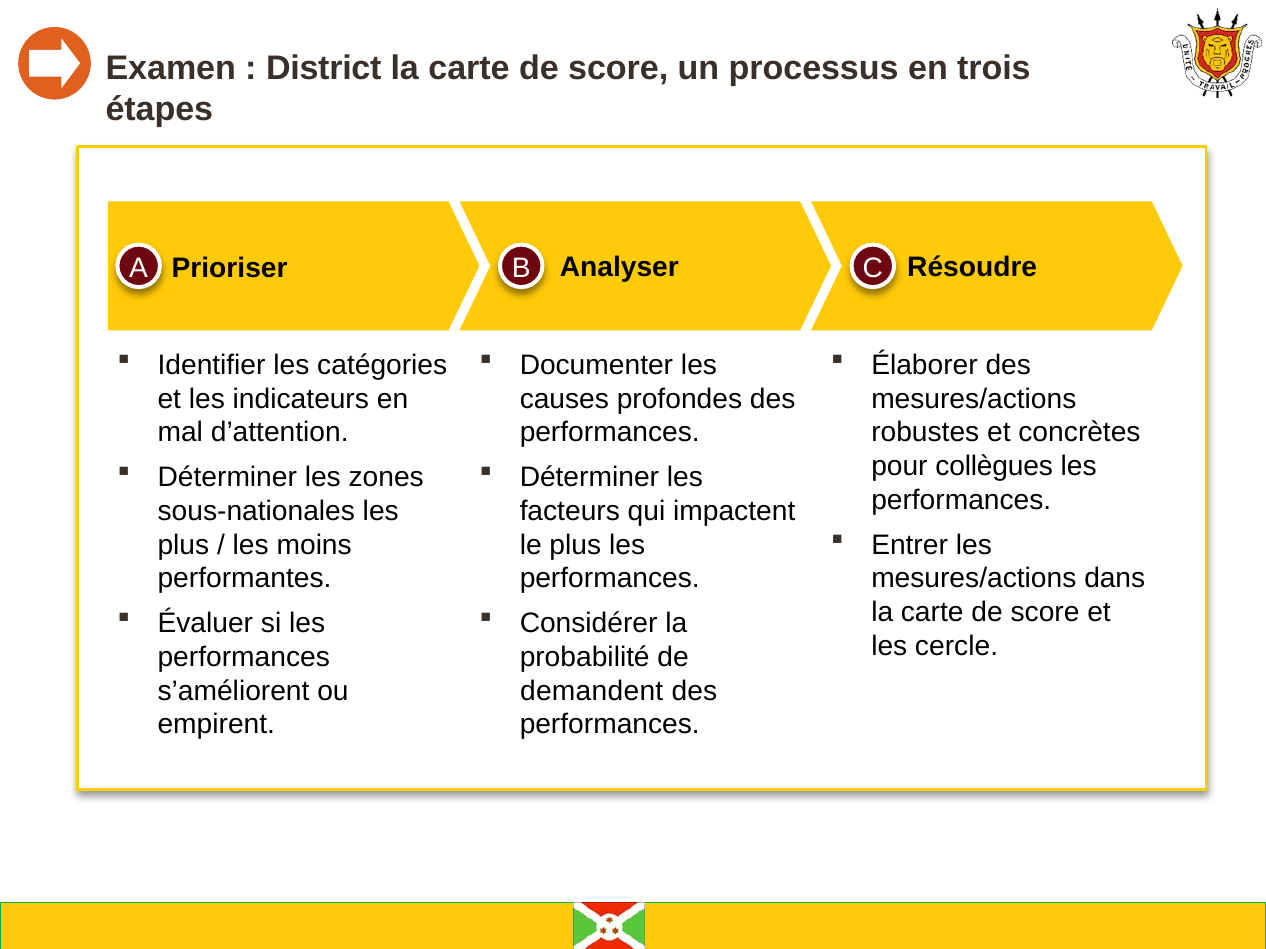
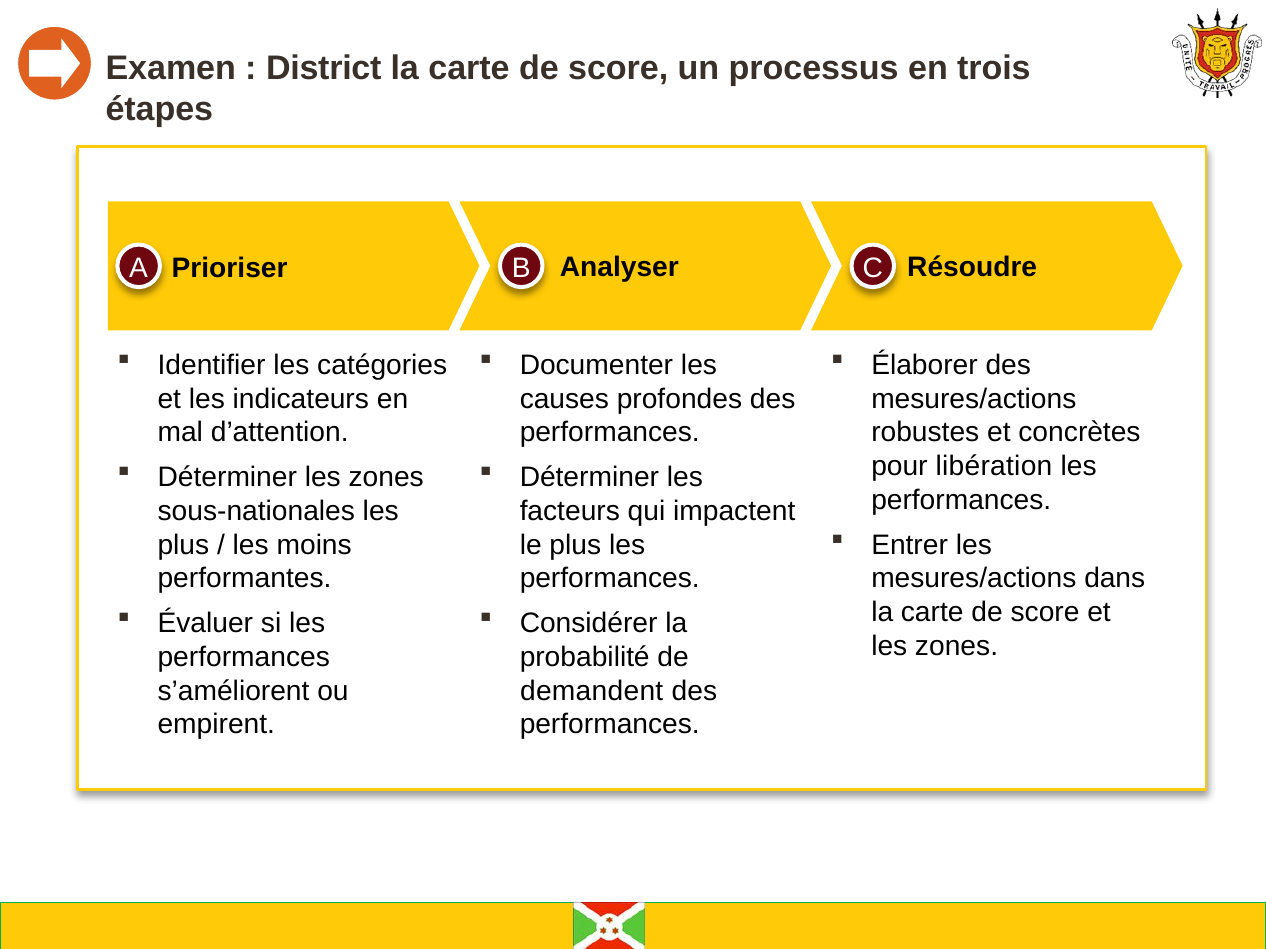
collègues: collègues -> libération
cercle at (957, 647): cercle -> zones
